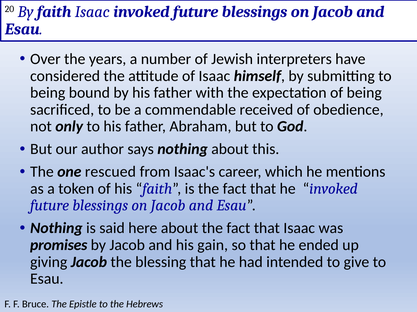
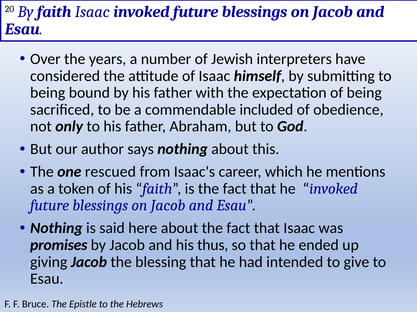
received: received -> included
gain: gain -> thus
